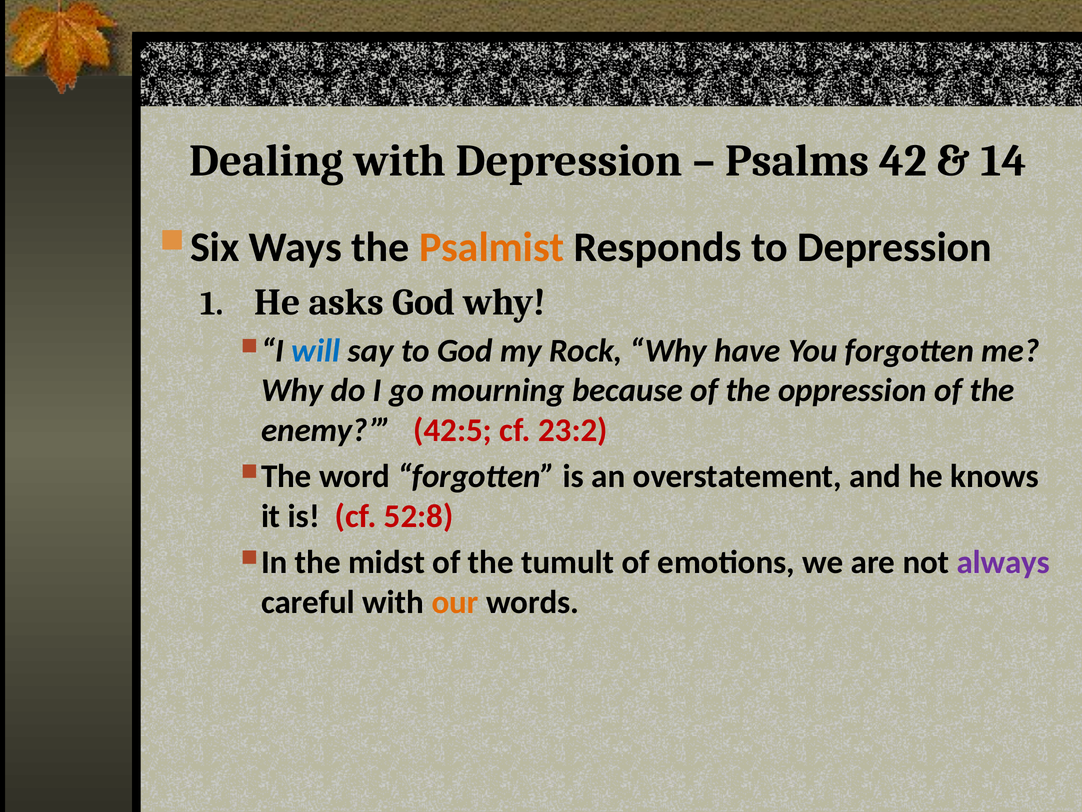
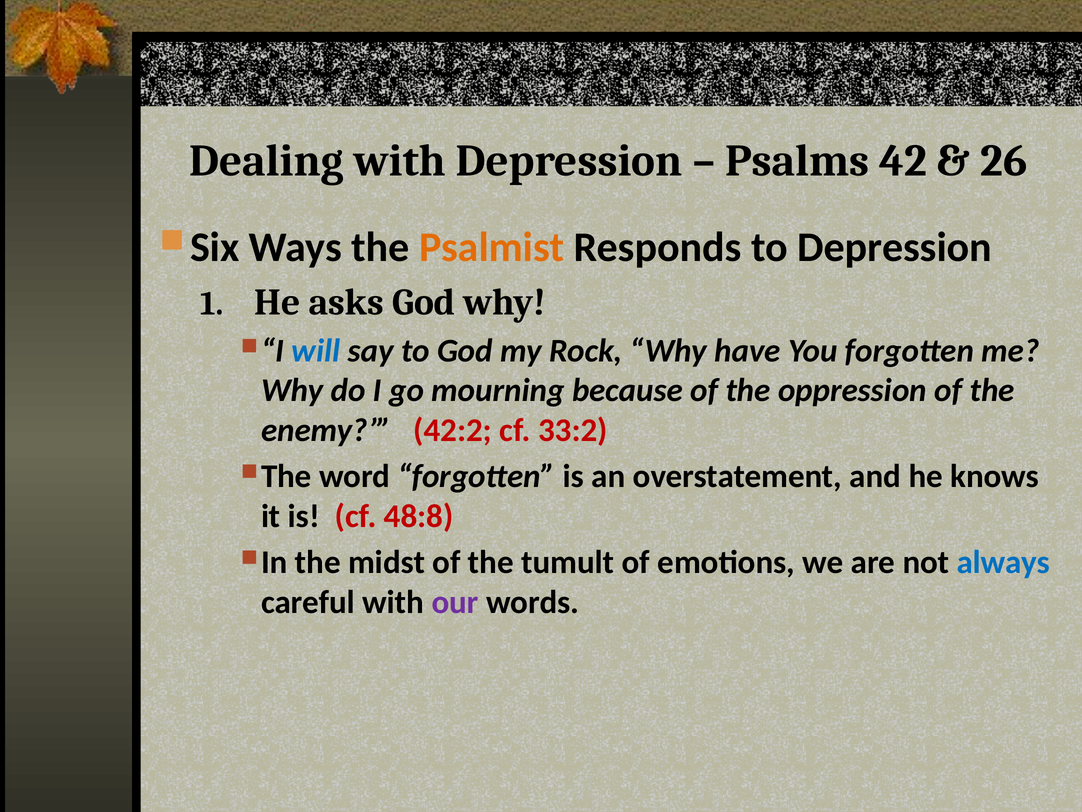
14: 14 -> 26
42:5: 42:5 -> 42:2
23:2: 23:2 -> 33:2
52:8: 52:8 -> 48:8
always colour: purple -> blue
our colour: orange -> purple
